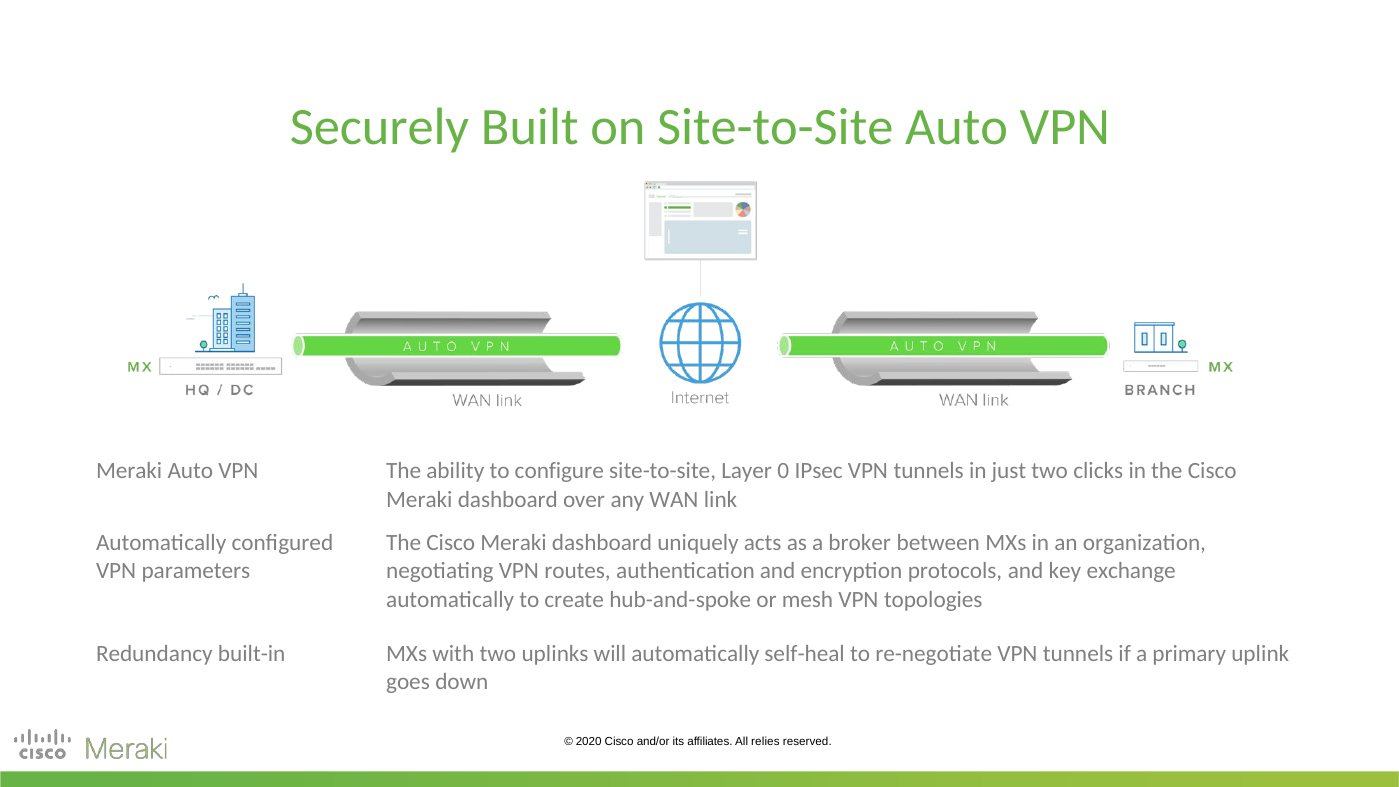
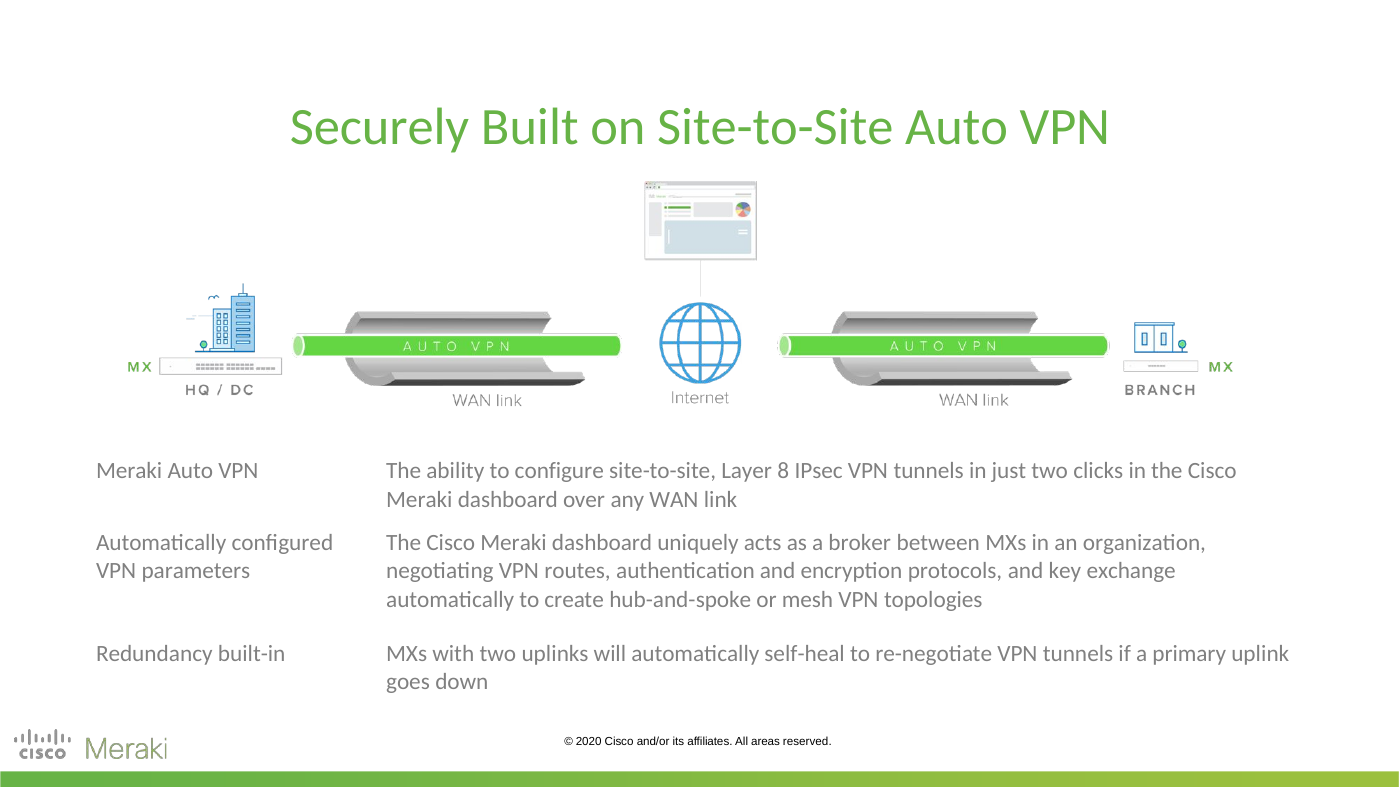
0: 0 -> 8
relies: relies -> areas
